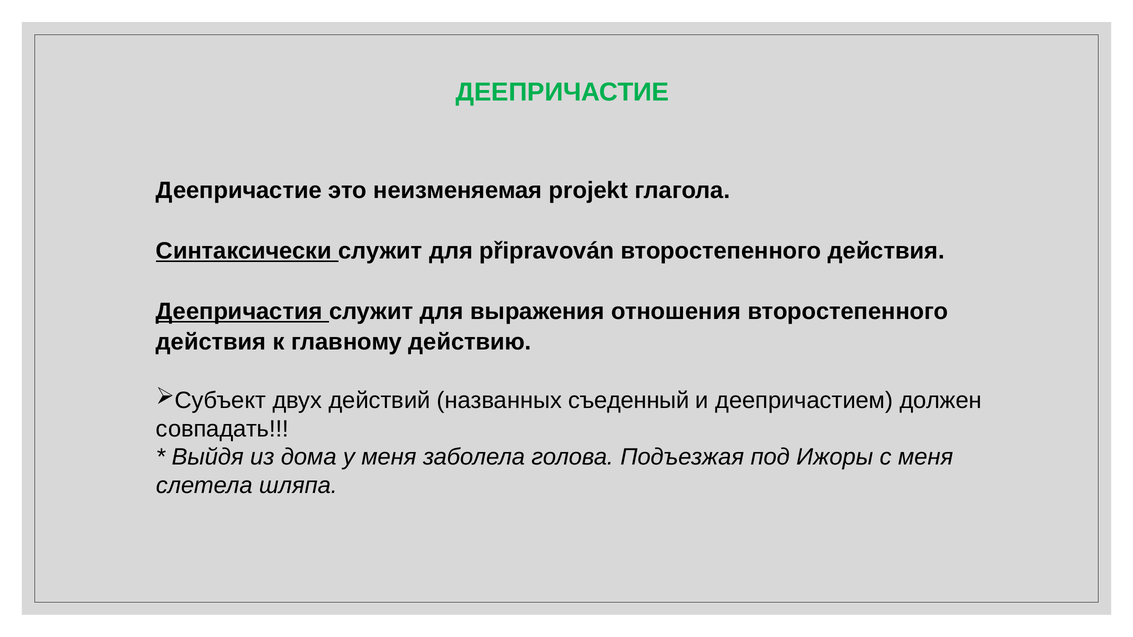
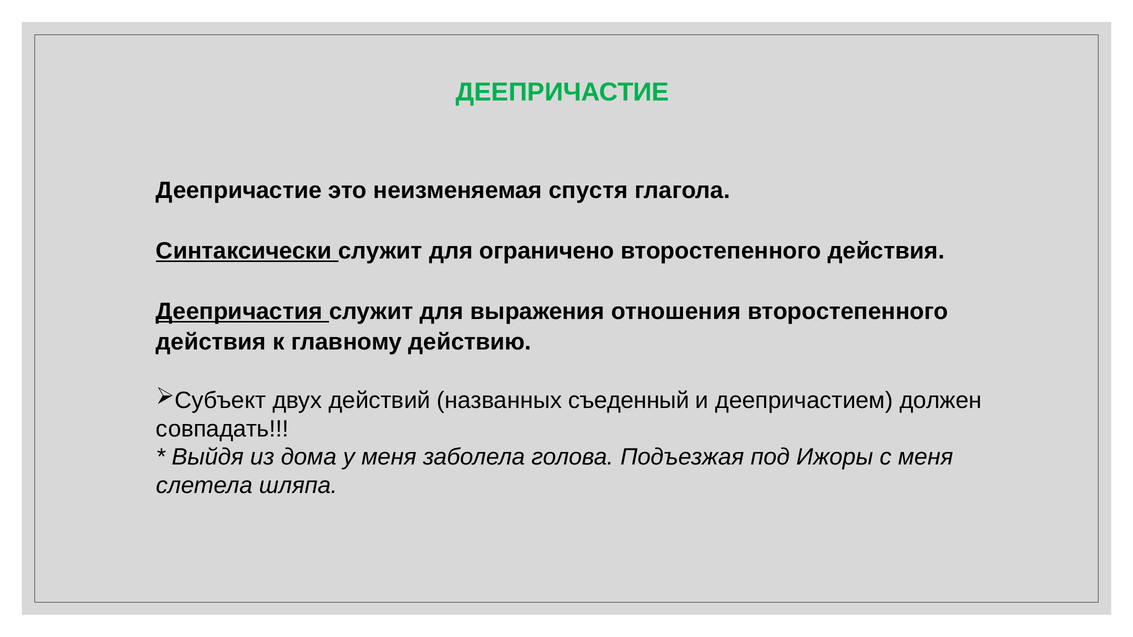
projekt: projekt -> спустя
připravován: připravován -> ограничено
